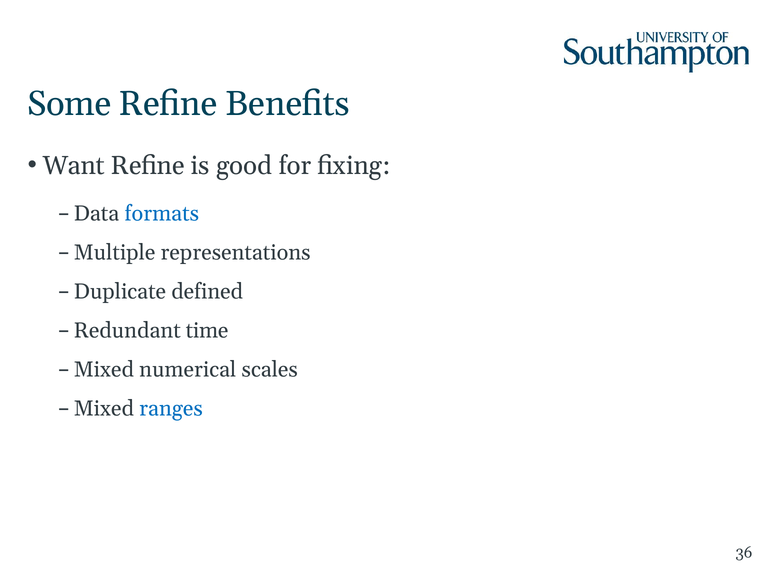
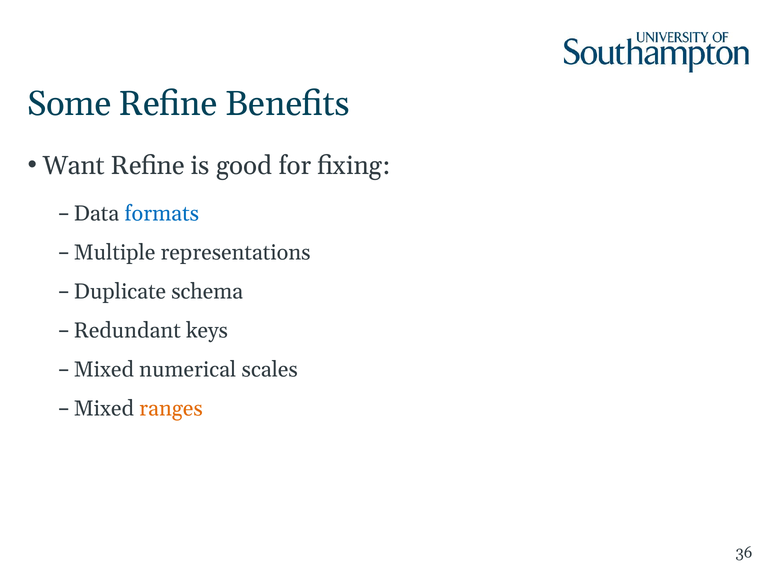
defined: defined -> schema
time: time -> keys
ranges colour: blue -> orange
